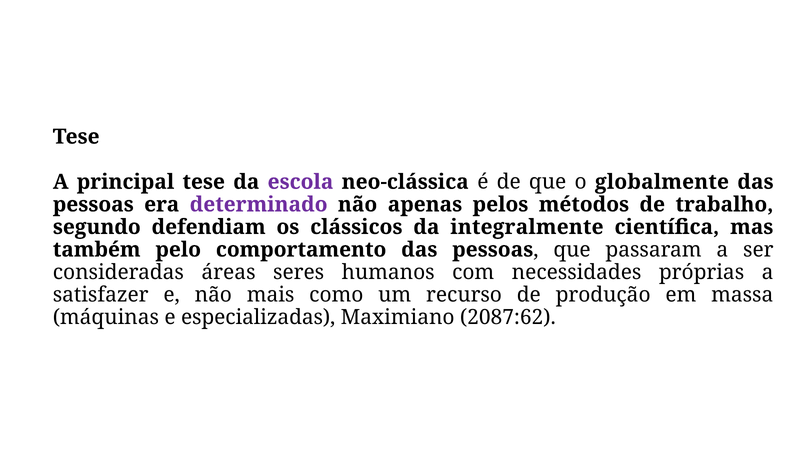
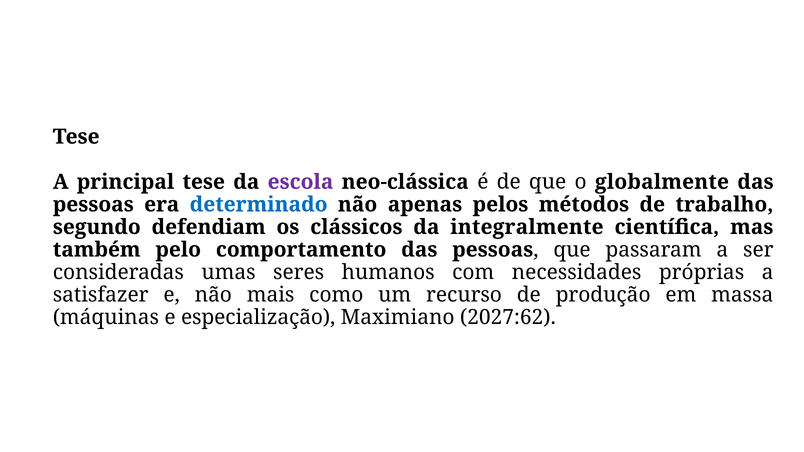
determinado colour: purple -> blue
áreas: áreas -> umas
especializadas: especializadas -> especialização
2087:62: 2087:62 -> 2027:62
